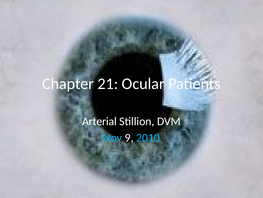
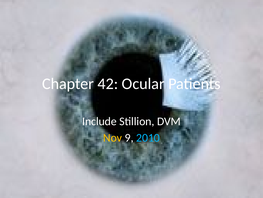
21: 21 -> 42
Arterial: Arterial -> Include
Nov colour: light blue -> yellow
